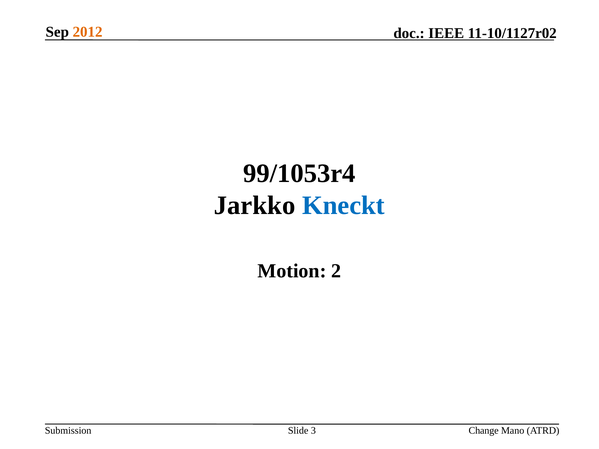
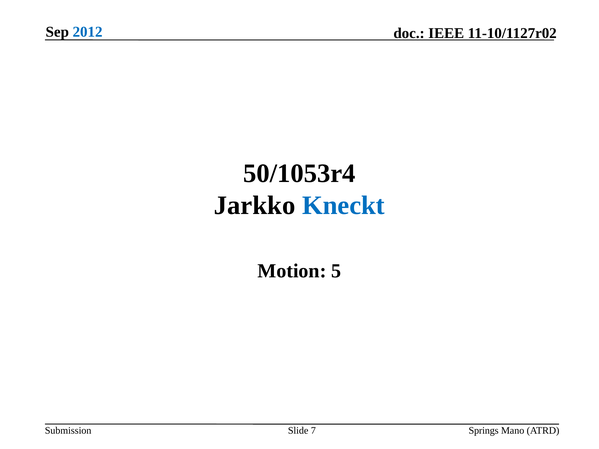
2012 colour: orange -> blue
99/1053r4: 99/1053r4 -> 50/1053r4
2: 2 -> 5
3: 3 -> 7
Change: Change -> Springs
